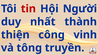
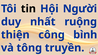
tin colour: red -> black
thành: thành -> ruộng
vinh: vinh -> bình
